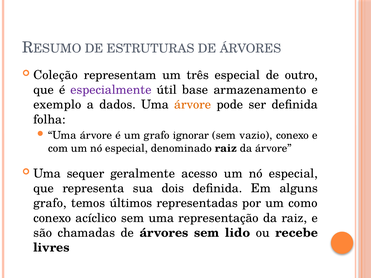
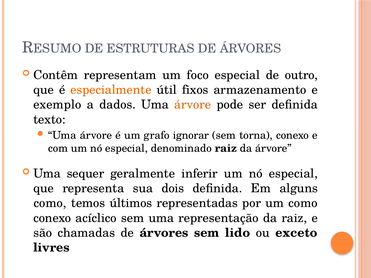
Coleção: Coleção -> Contêm
três: três -> foco
especialmente colour: purple -> orange
base: base -> fixos
folha: folha -> texto
vazio: vazio -> torna
acesso: acesso -> inferir
grafo at (50, 203): grafo -> como
recebe: recebe -> exceto
